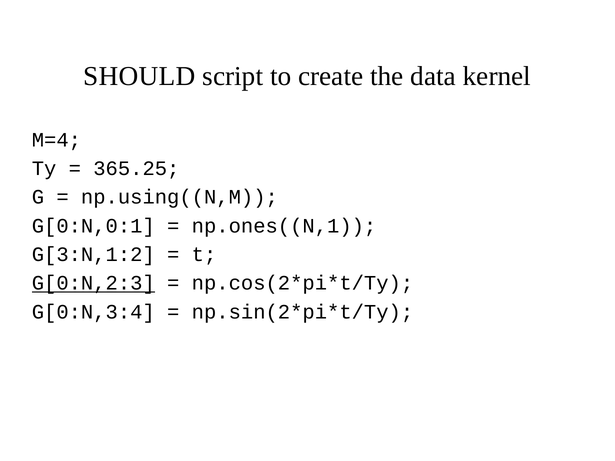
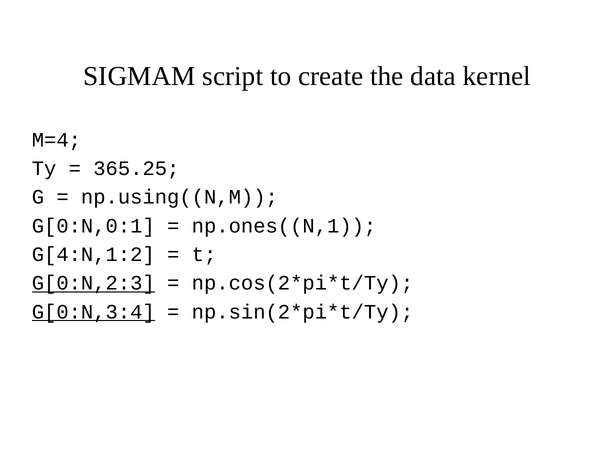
SHOULD: SHOULD -> SIGMAM
G[3:N,1:2: G[3:N,1:2 -> G[4:N,1:2
G[0:N,3:4 underline: none -> present
